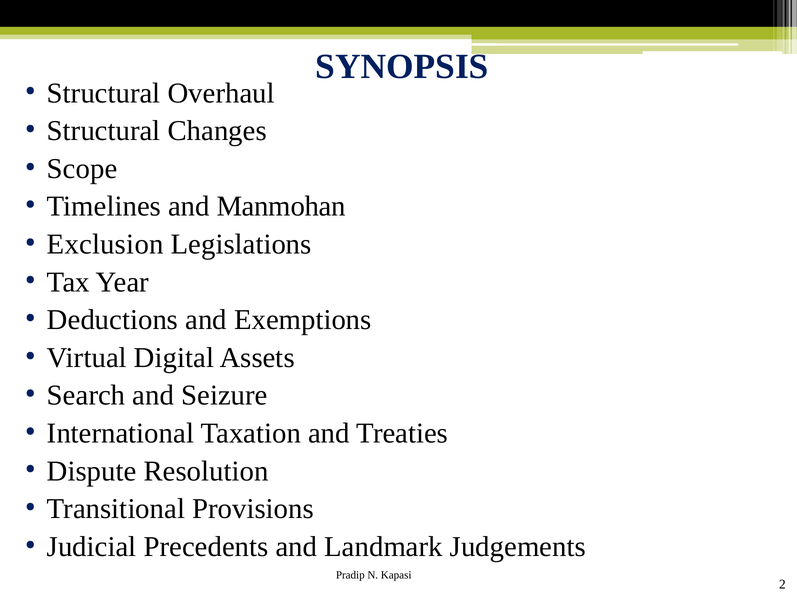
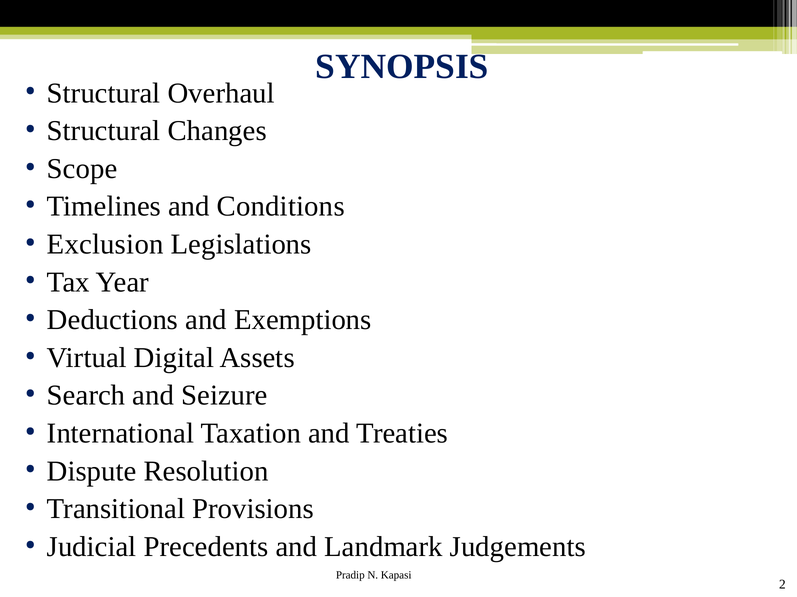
Manmohan: Manmohan -> Conditions
